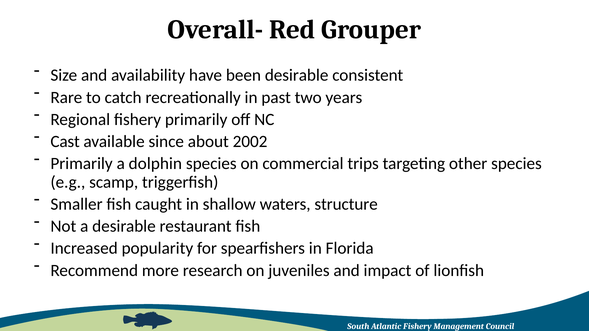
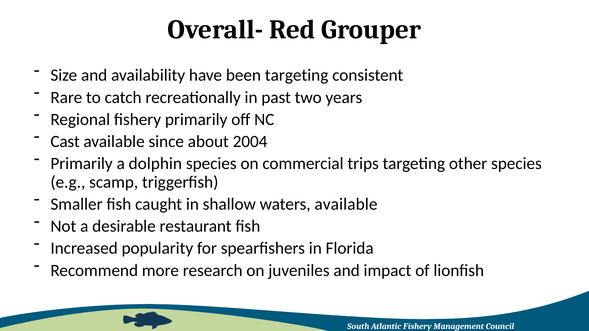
been desirable: desirable -> targeting
2002: 2002 -> 2004
waters structure: structure -> available
